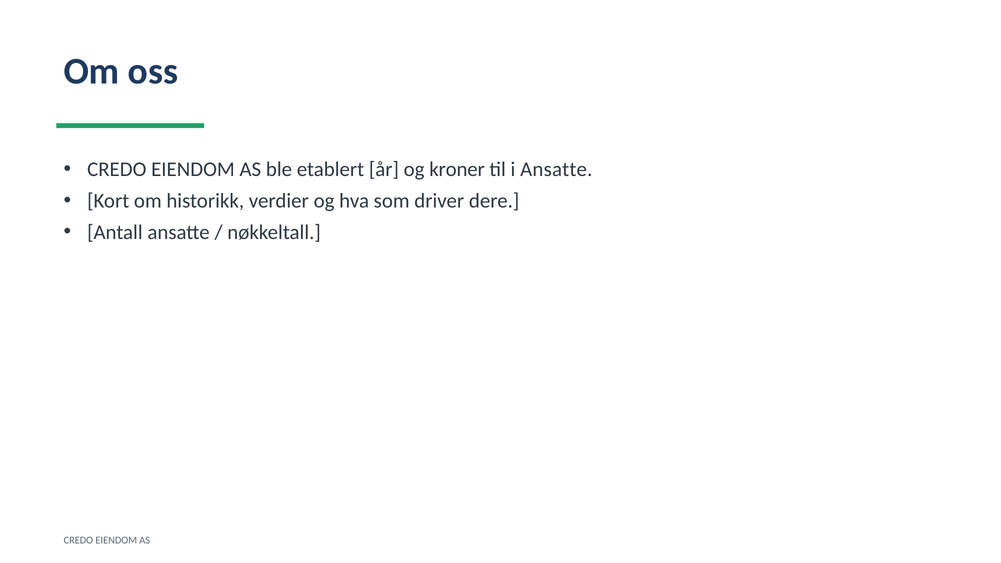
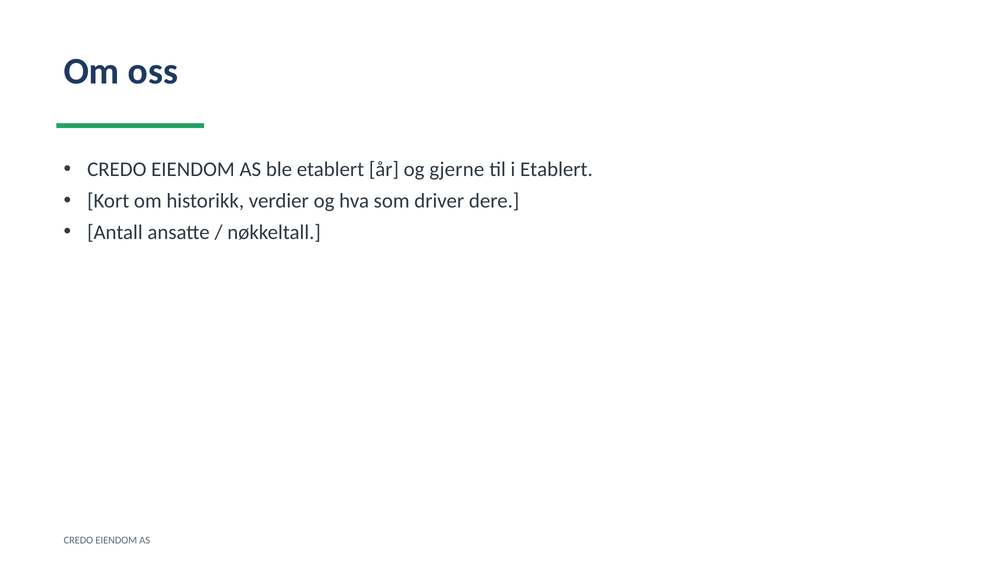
kroner: kroner -> gjerne
i Ansatte: Ansatte -> Etablert
